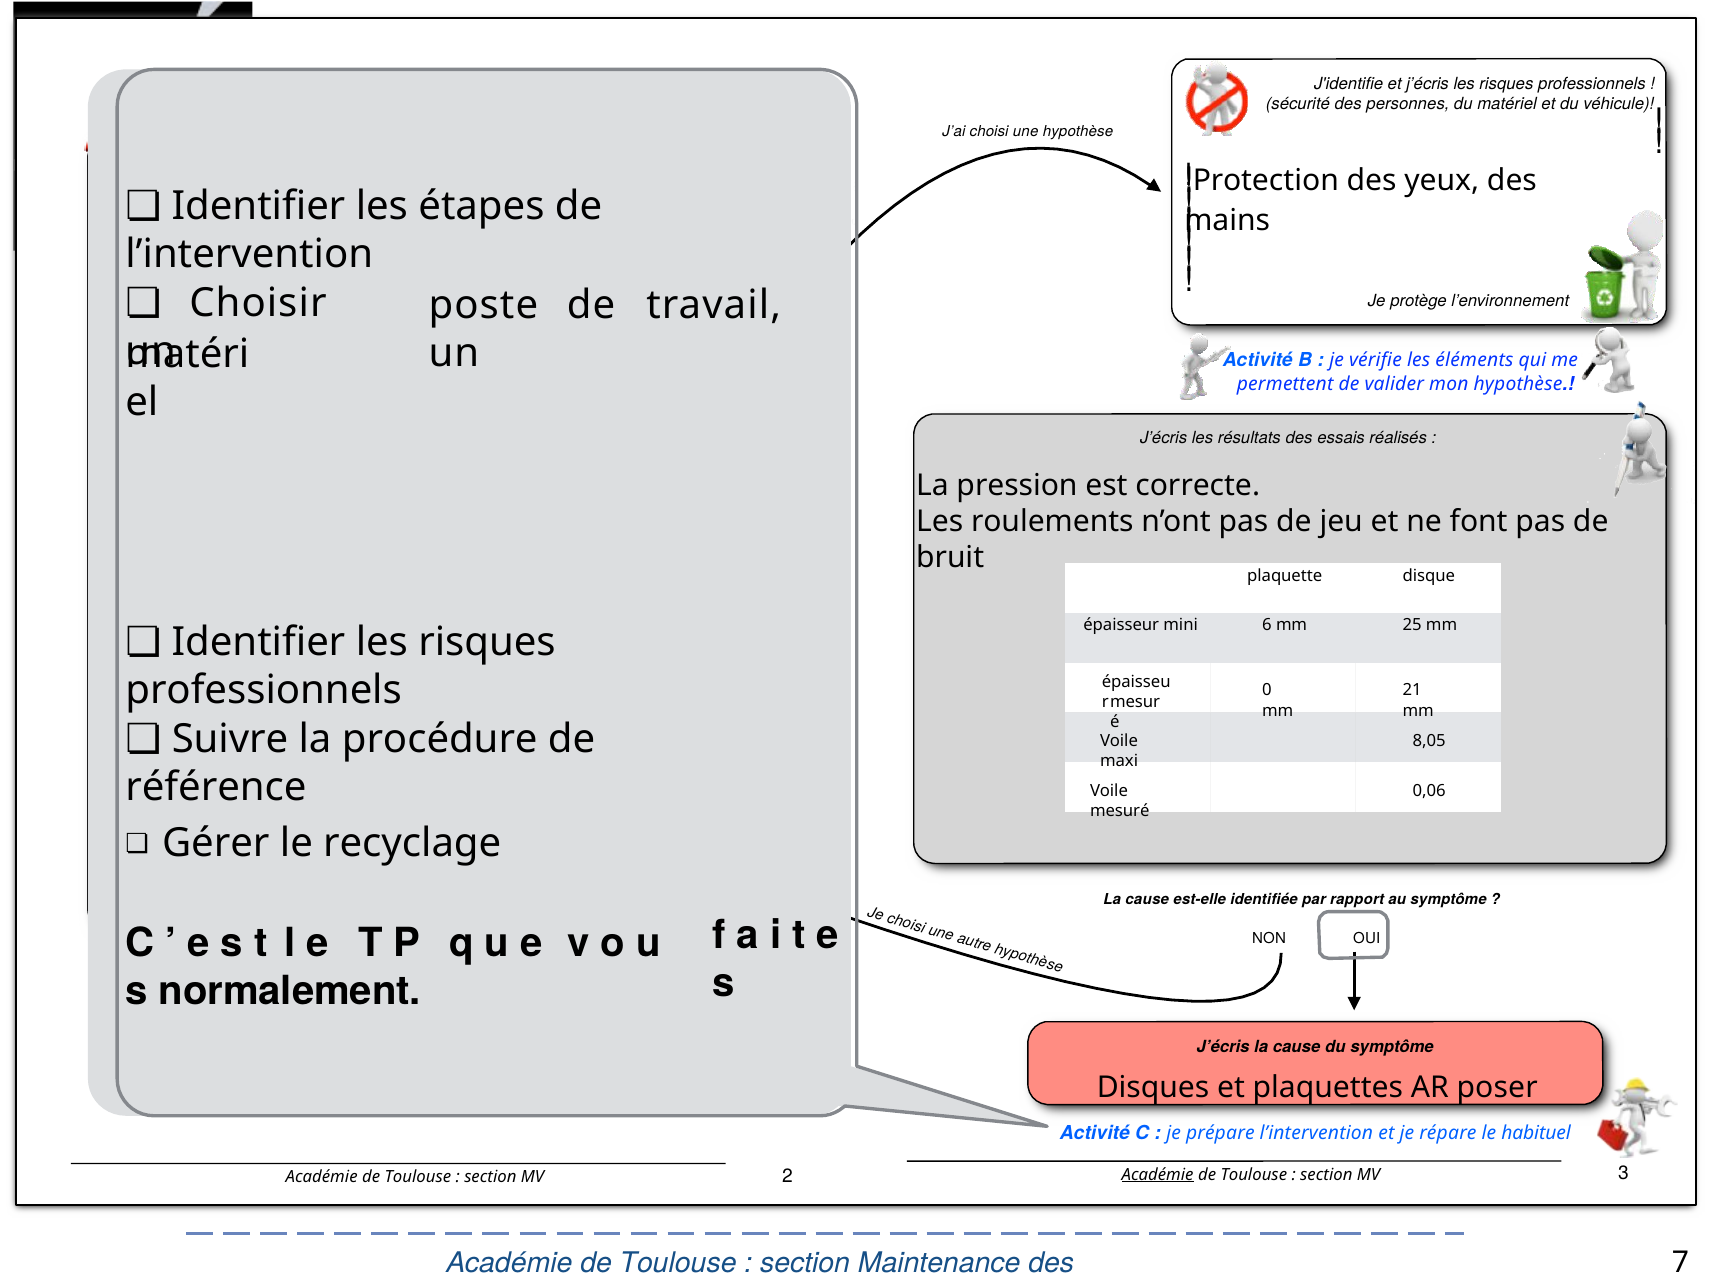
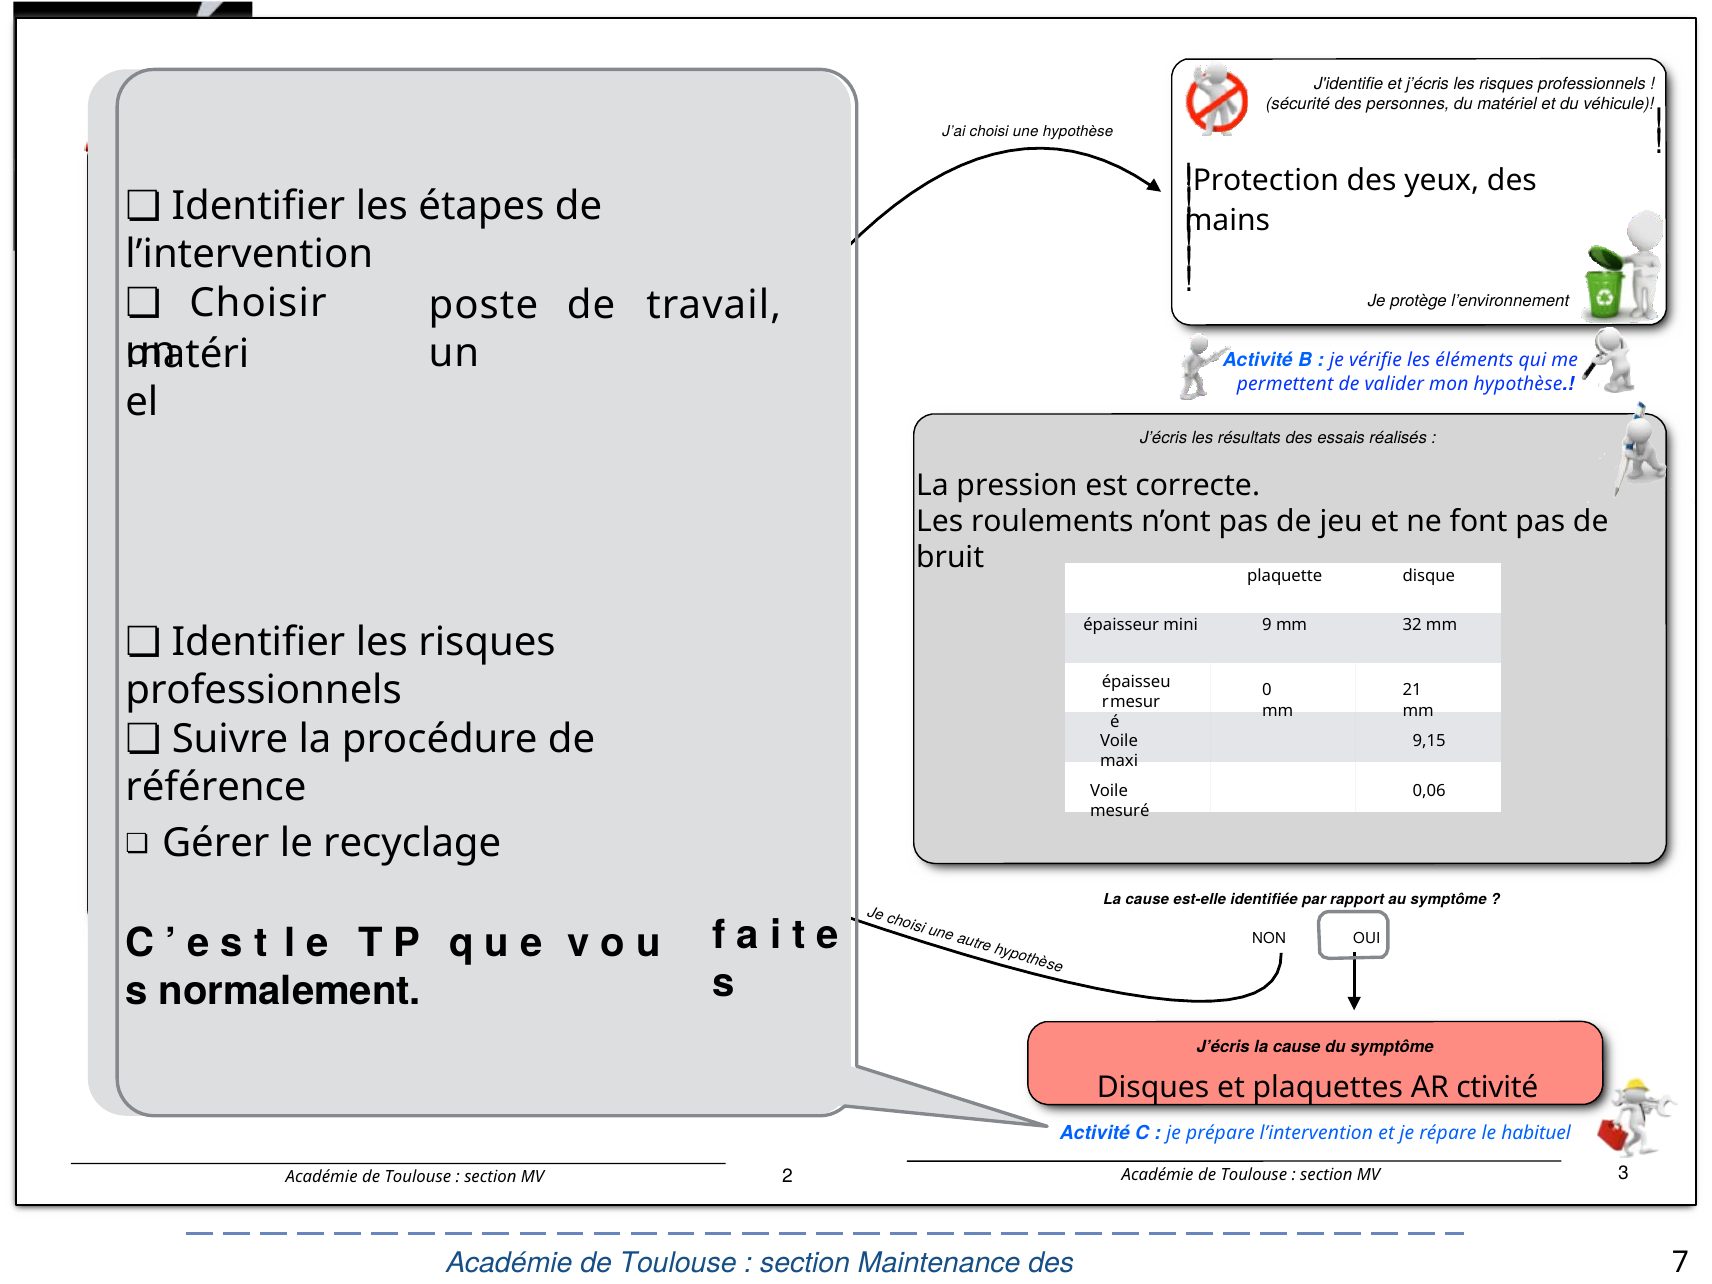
6: 6 -> 9
25: 25 -> 32
8,05: 8,05 -> 9,15
poser: poser -> ctivité
Académie at (1158, 1175) underline: present -> none
